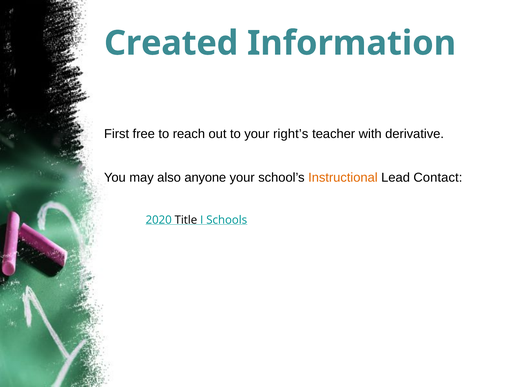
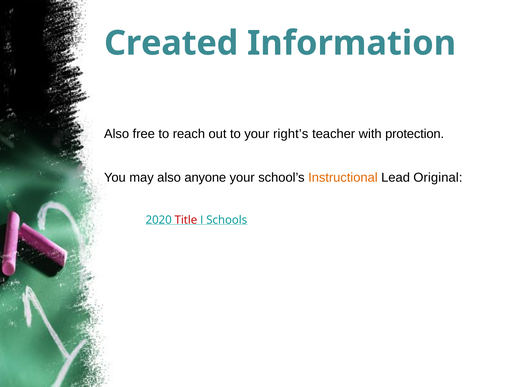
First at (117, 134): First -> Also
derivative: derivative -> protection
Contact: Contact -> Original
Title colour: black -> red
